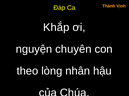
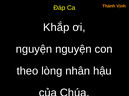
nguyện chuyên: chuyên -> nguyện
